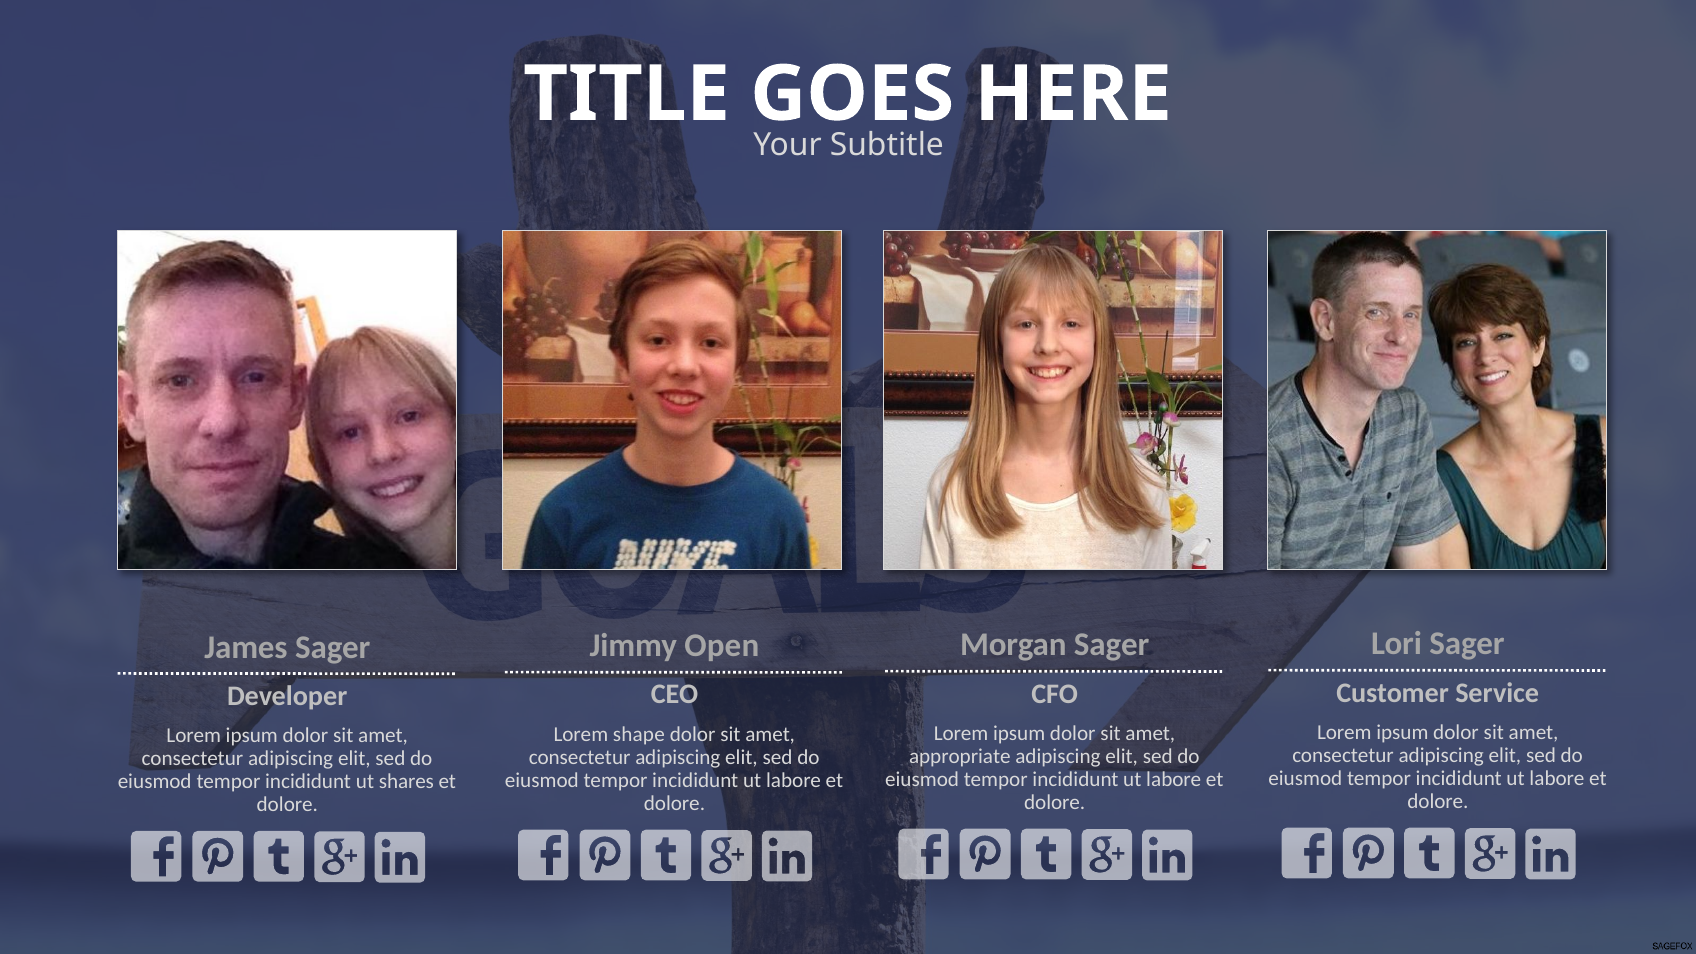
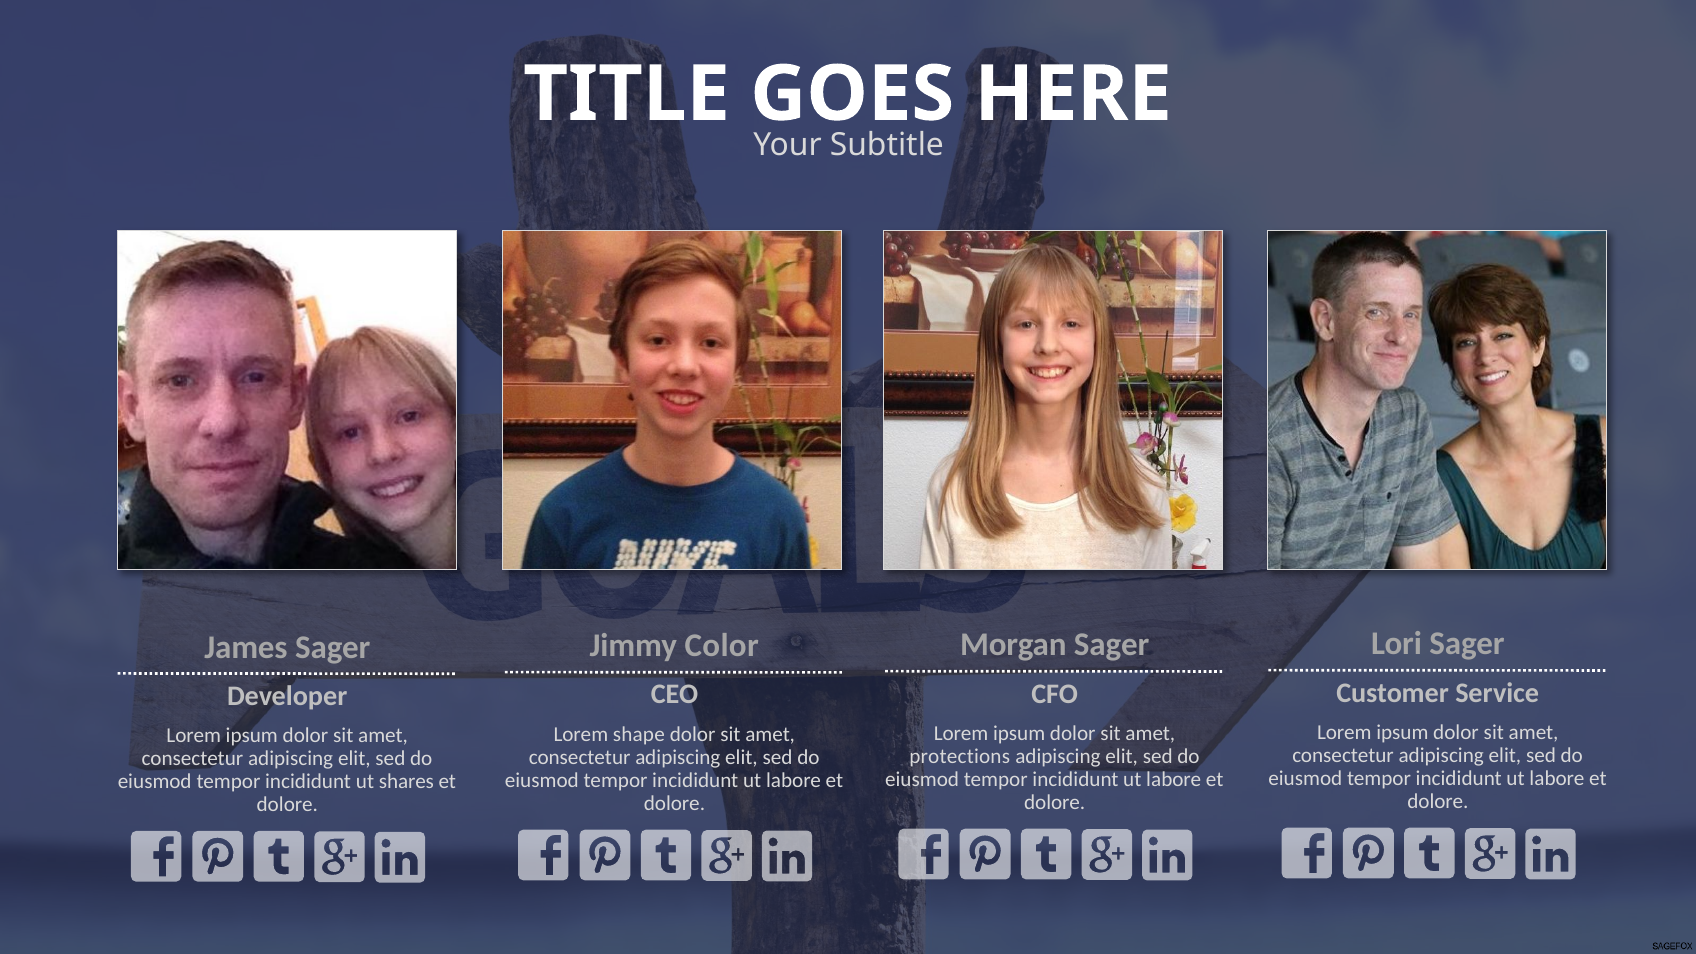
Open: Open -> Color
appropriate: appropriate -> protections
